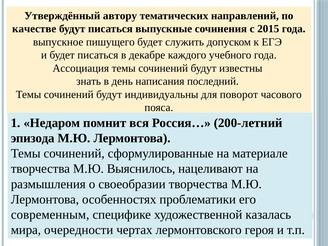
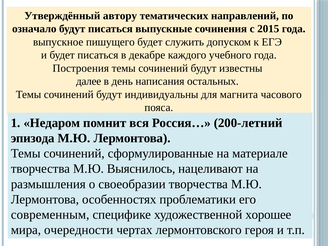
качестве: качестве -> означало
Ассоциация: Ассоциация -> Построения
знать: знать -> далее
последний: последний -> остальных
поворот: поворот -> магнита
казалась: казалась -> хорошее
